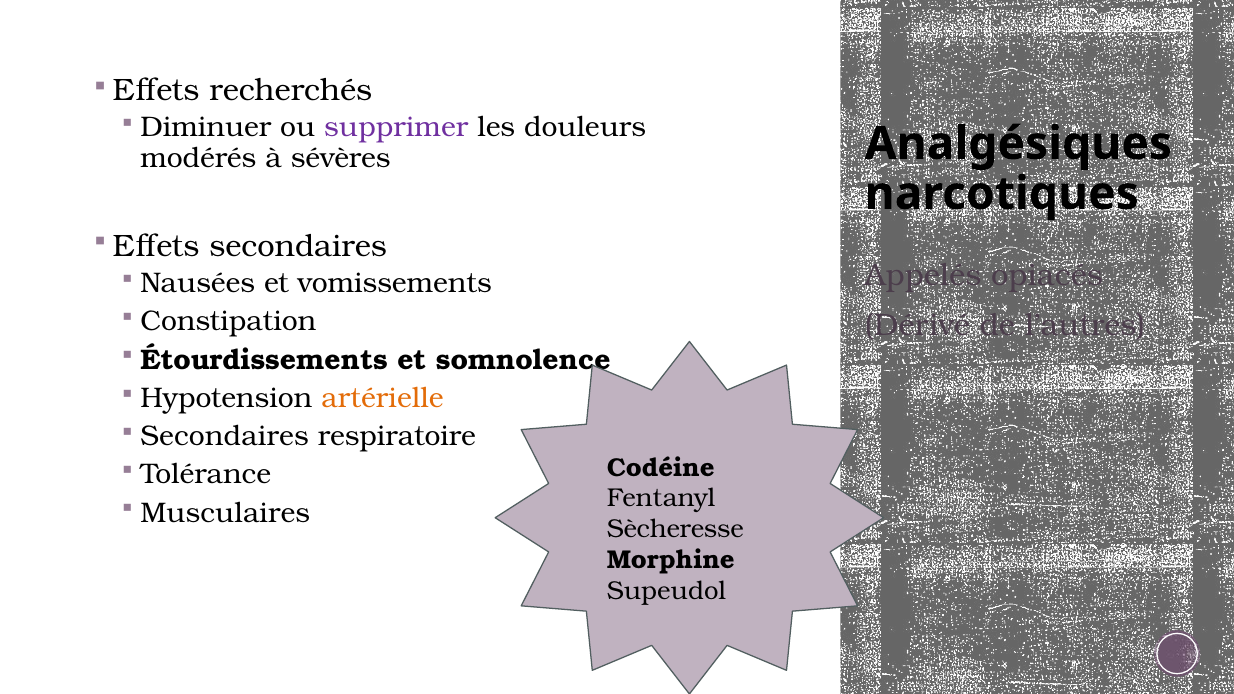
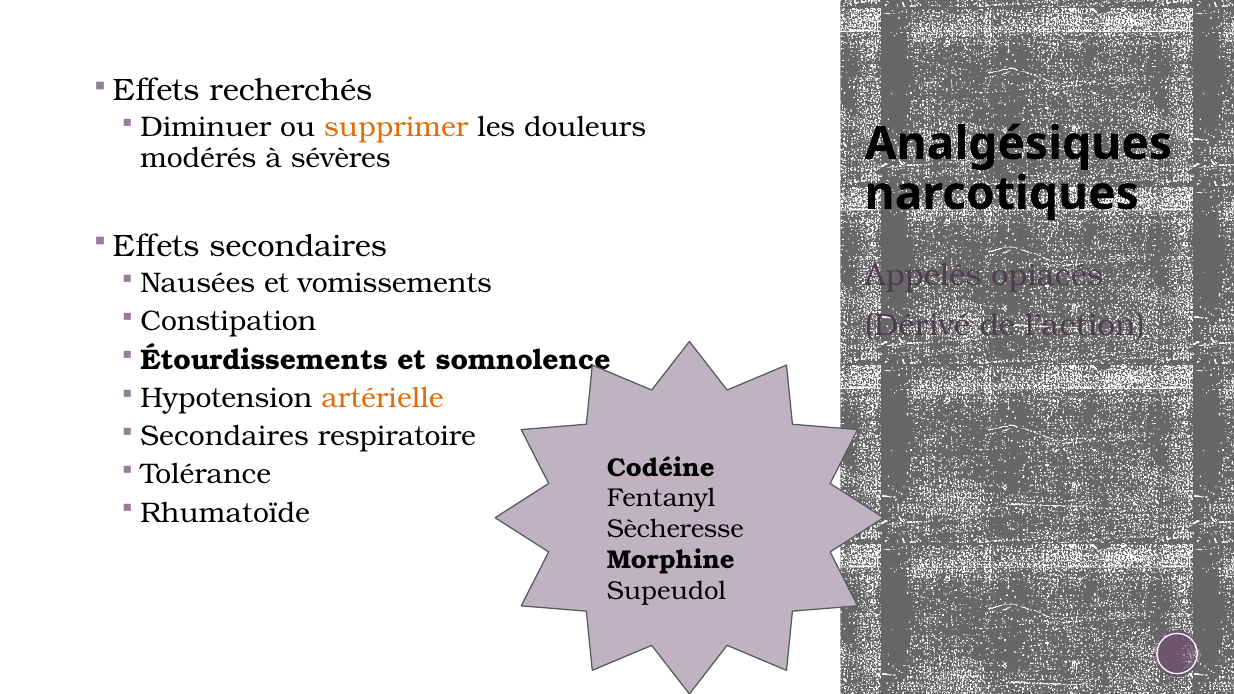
supprimer colour: purple -> orange
l’autres: l’autres -> l’action
Musculaires: Musculaires -> Rhumatoïde
